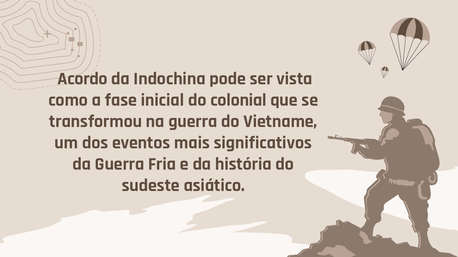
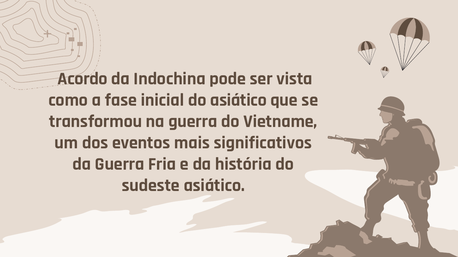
do colonial: colonial -> asiático
